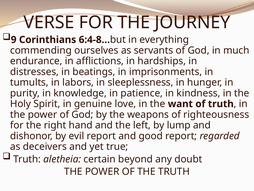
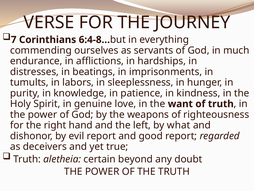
9: 9 -> 7
lump: lump -> what
